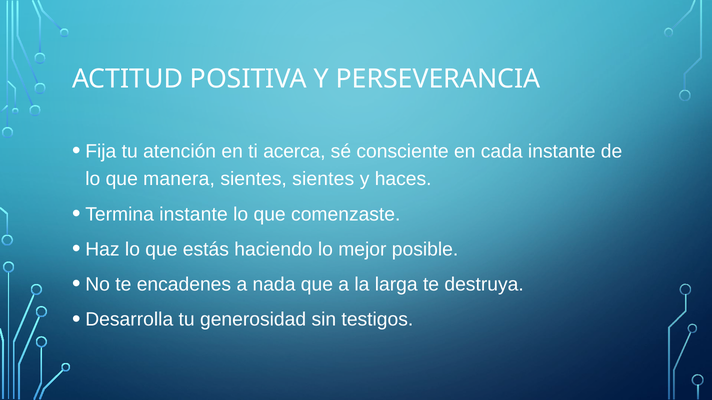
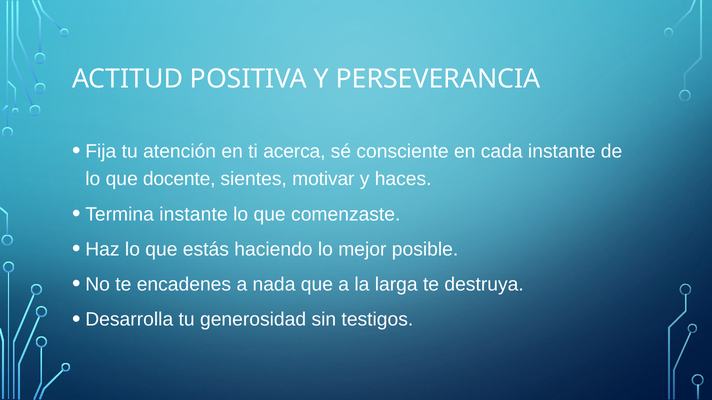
manera: manera -> docente
sientes sientes: sientes -> motivar
